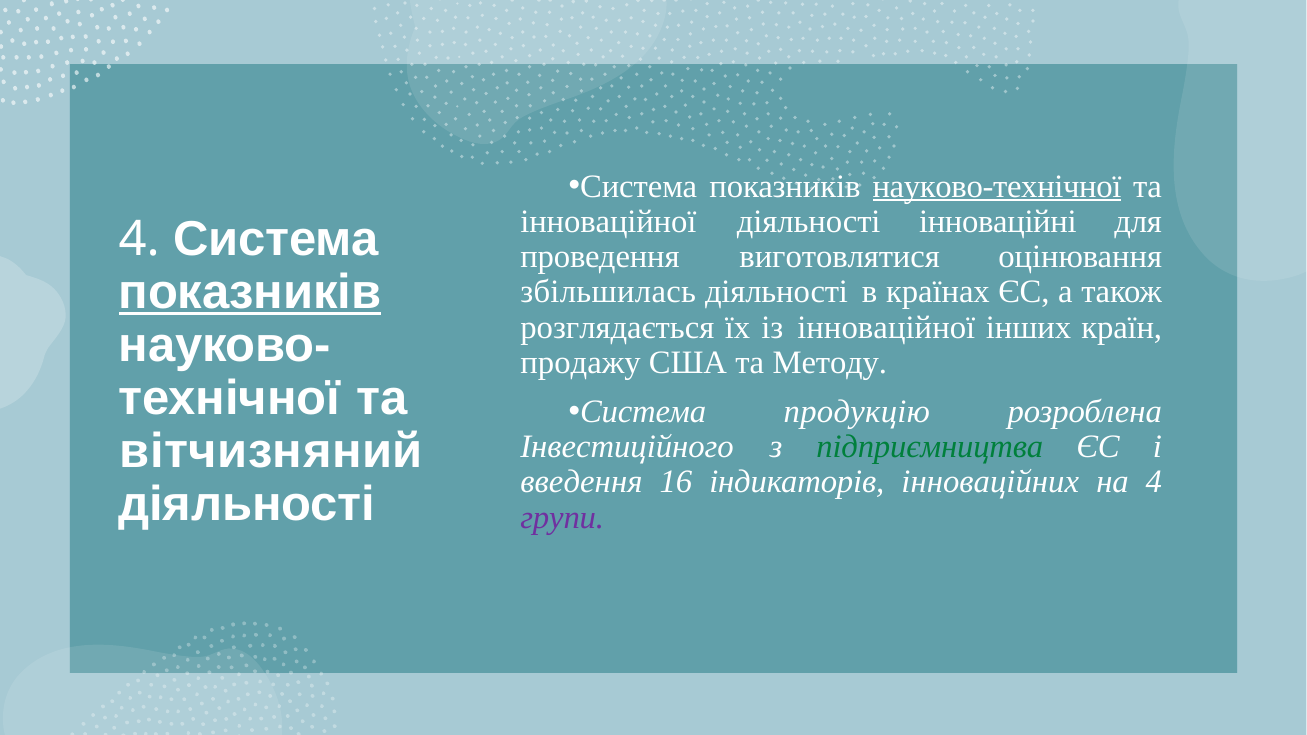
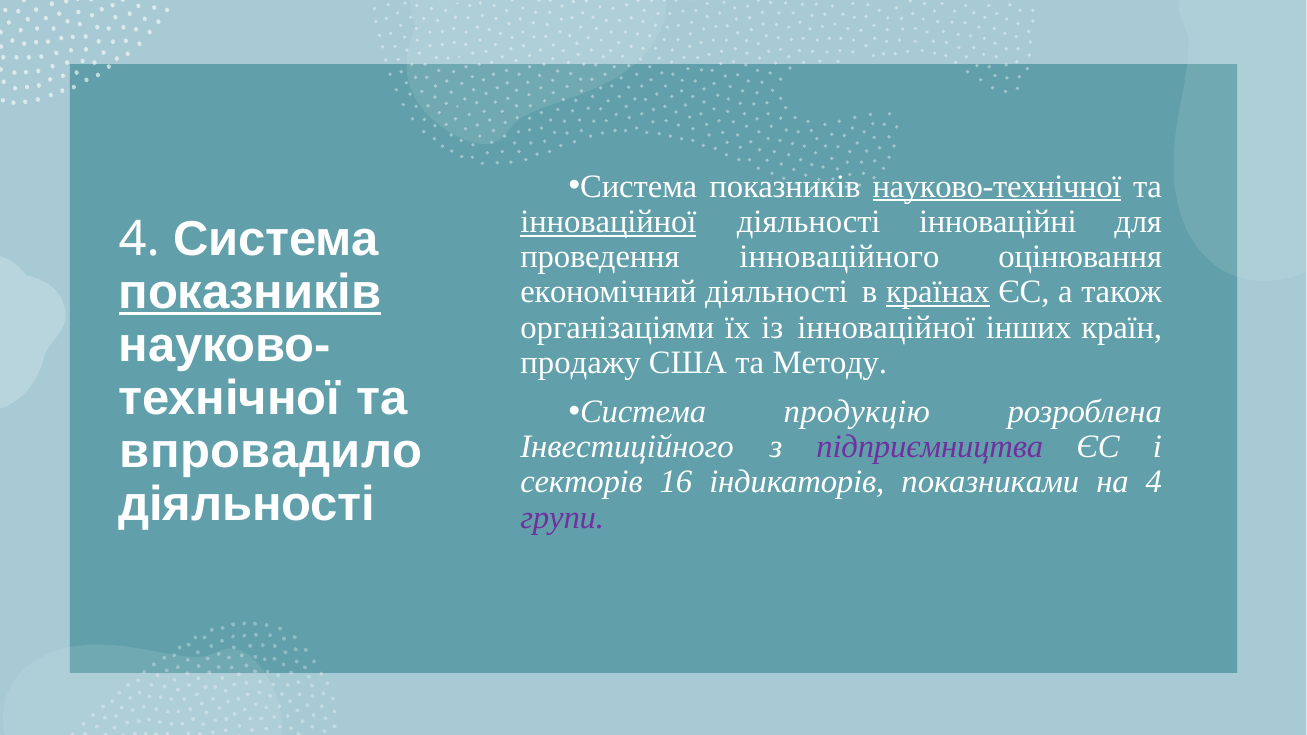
інноваційної at (608, 222) underline: none -> present
виготовлятися: виготовлятися -> інноваційного
збільшилась: збільшилась -> економічний
країнах underline: none -> present
розглядається: розглядається -> організаціями
вітчизняний: вітчизняний -> впровадило
підприємництва colour: green -> purple
введення: введення -> секторів
інноваційних: інноваційних -> показниками
